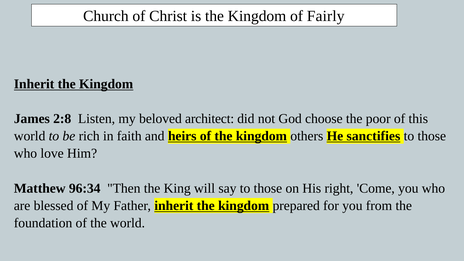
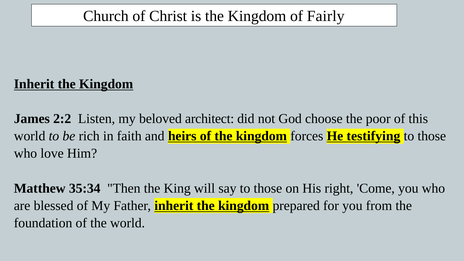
2:8: 2:8 -> 2:2
others: others -> forces
sanctifies: sanctifies -> testifying
96:34: 96:34 -> 35:34
